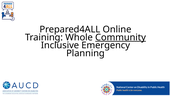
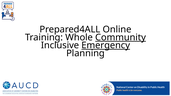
Emergency underline: none -> present
